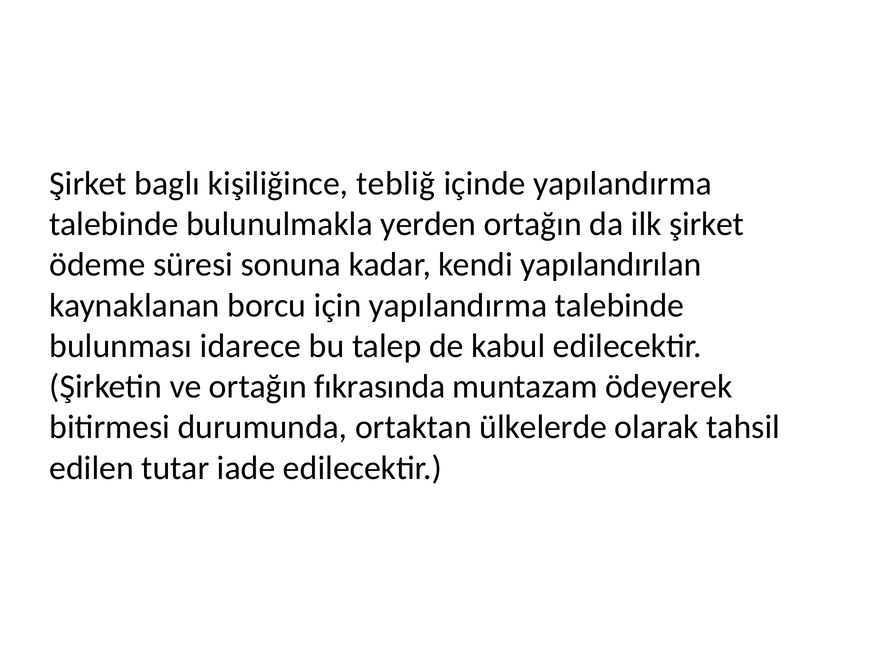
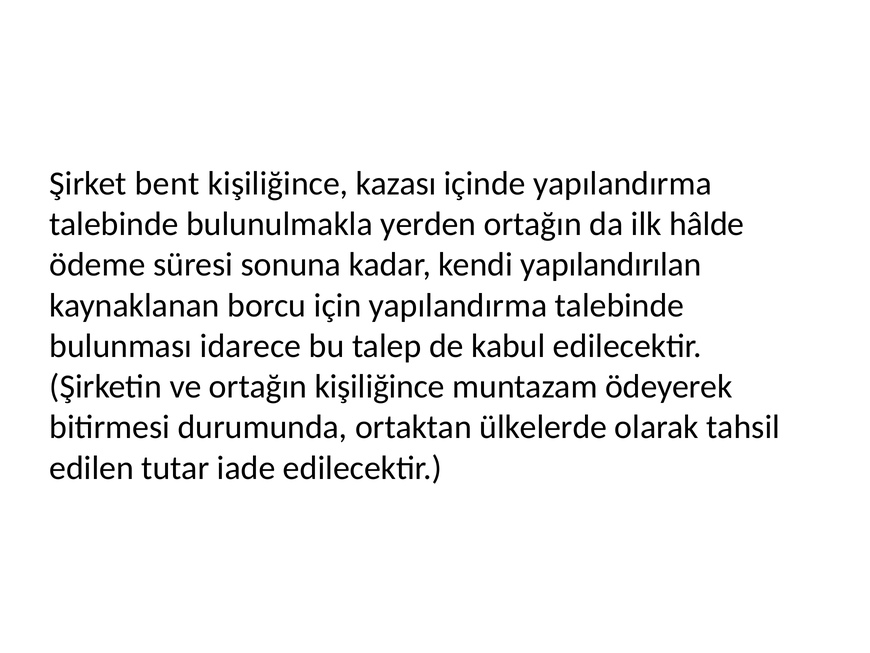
baglı: baglı -> bent
tebliğ: tebliğ -> kazası
ilk şirket: şirket -> hâlde
ortağın fıkrasında: fıkrasında -> kişiliğince
